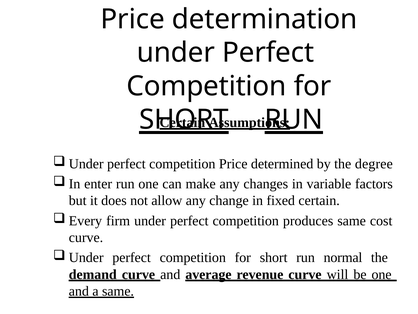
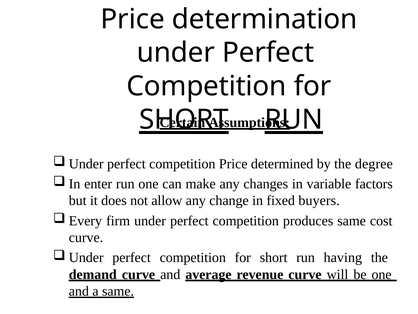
fixed certain: certain -> buyers
normal: normal -> having
